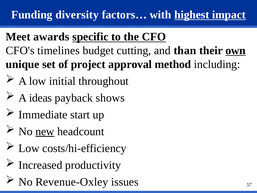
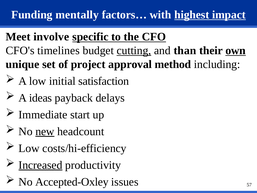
diversity: diversity -> mentally
awards: awards -> involve
cutting underline: none -> present
throughout: throughout -> satisfaction
shows: shows -> delays
Increased underline: none -> present
Revenue-Oxley: Revenue-Oxley -> Accepted-Oxley
